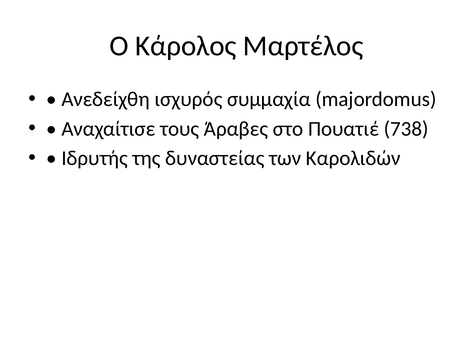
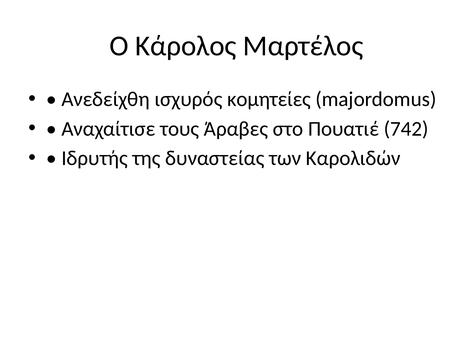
συμμαχία: συμμαχία -> κομητείες
738: 738 -> 742
